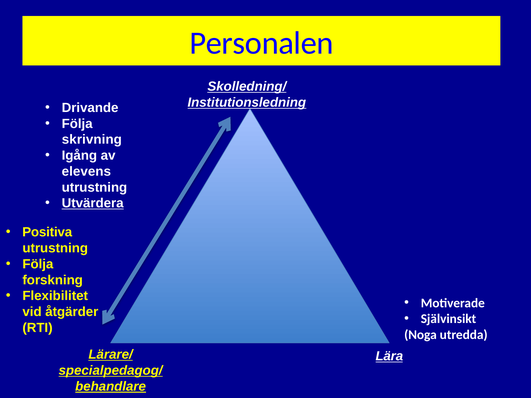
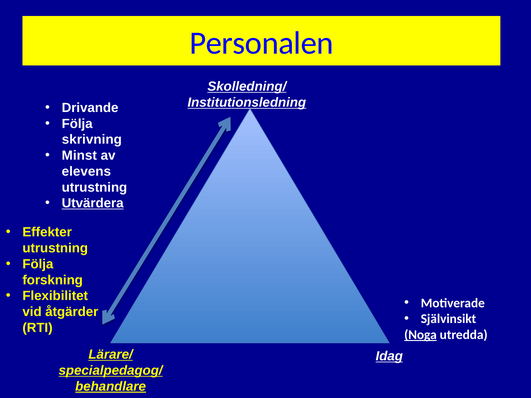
Igång: Igång -> Minst
Positiva: Positiva -> Effekter
Noga underline: none -> present
Lära: Lära -> Idag
